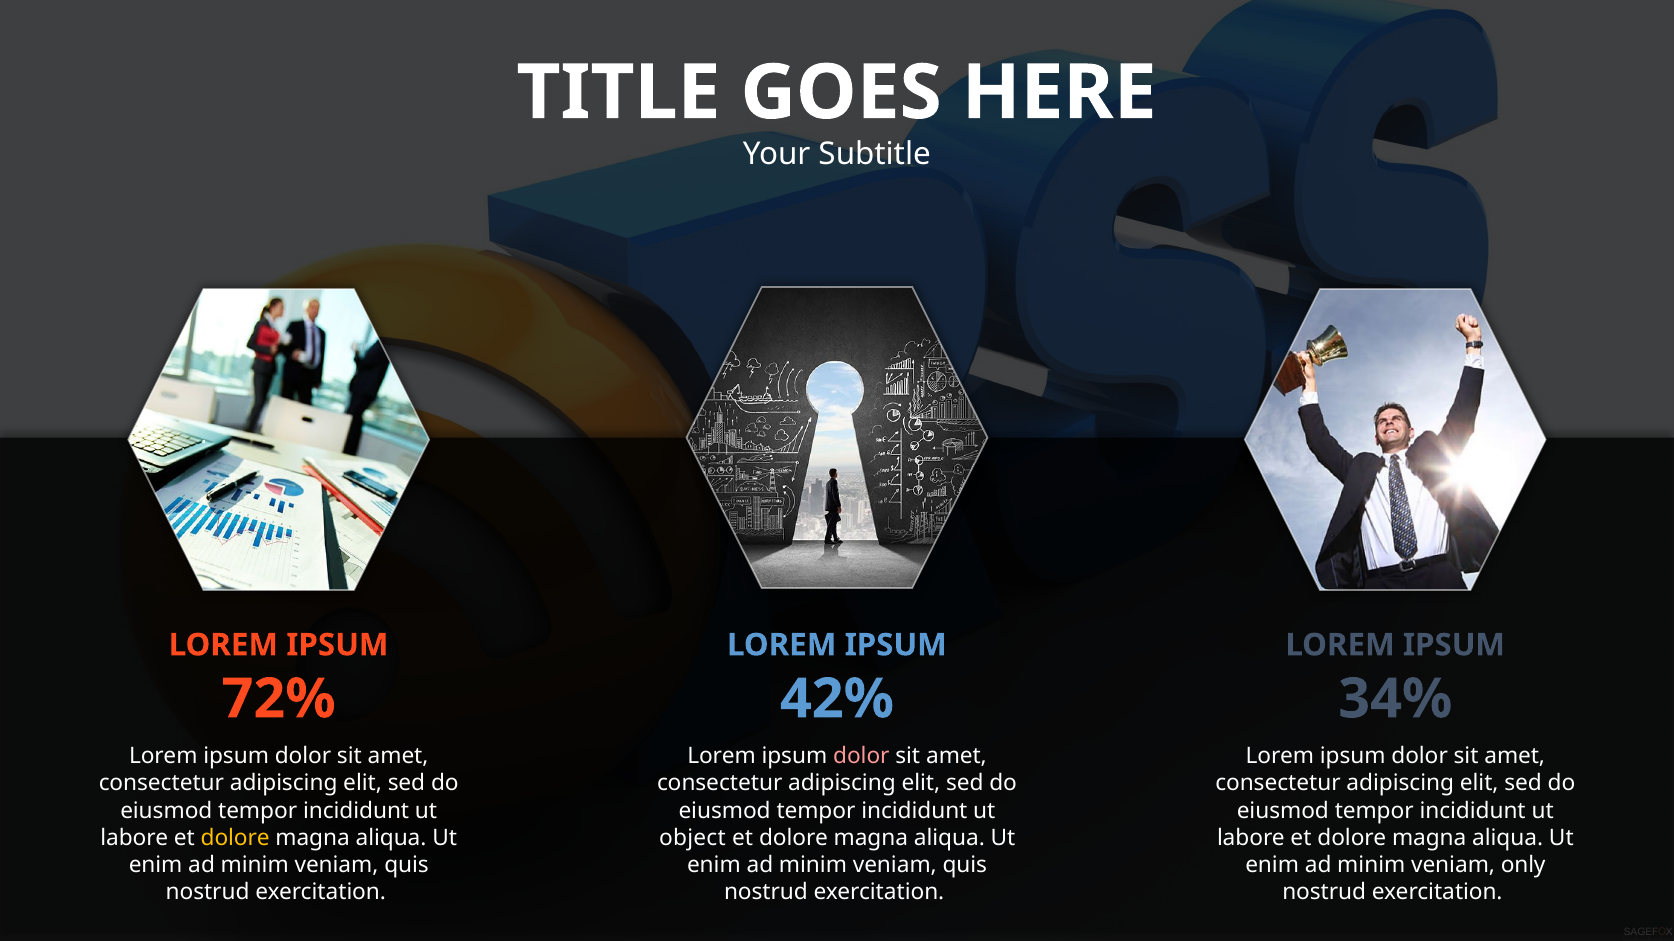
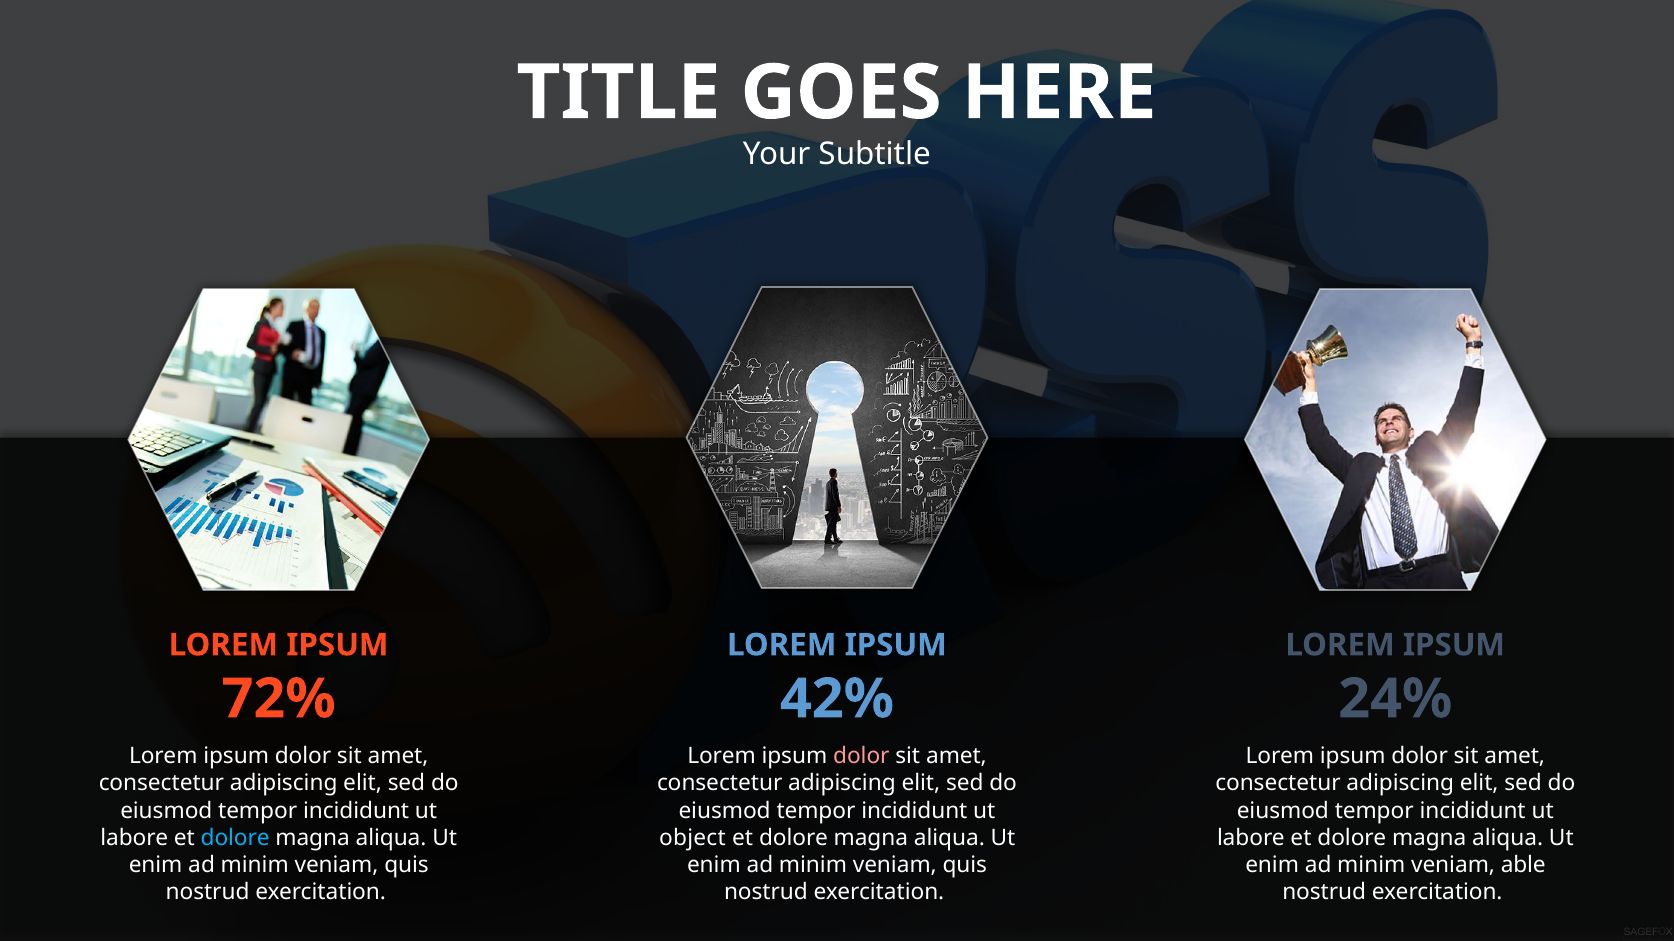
34%: 34% -> 24%
dolore at (235, 838) colour: yellow -> light blue
only: only -> able
